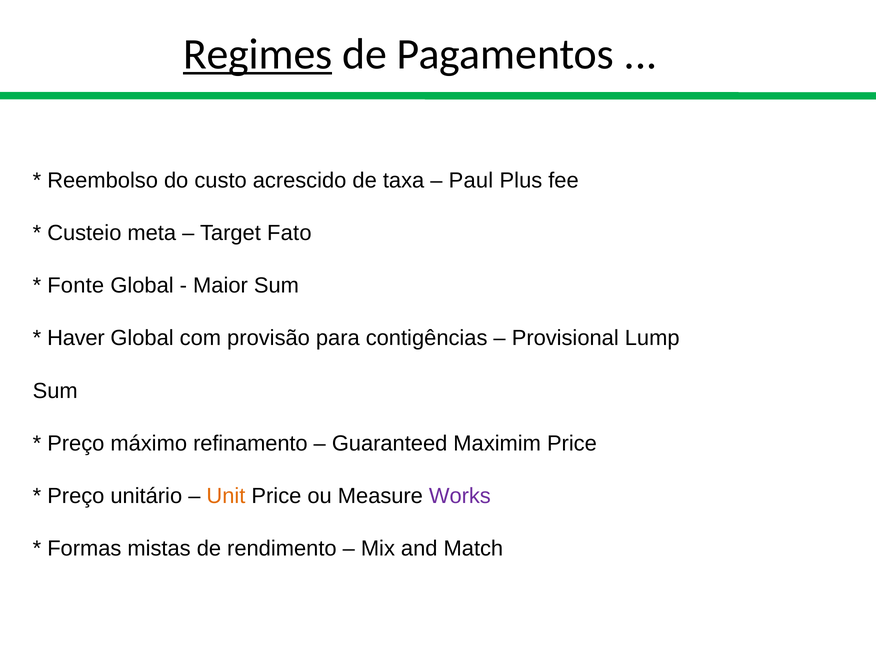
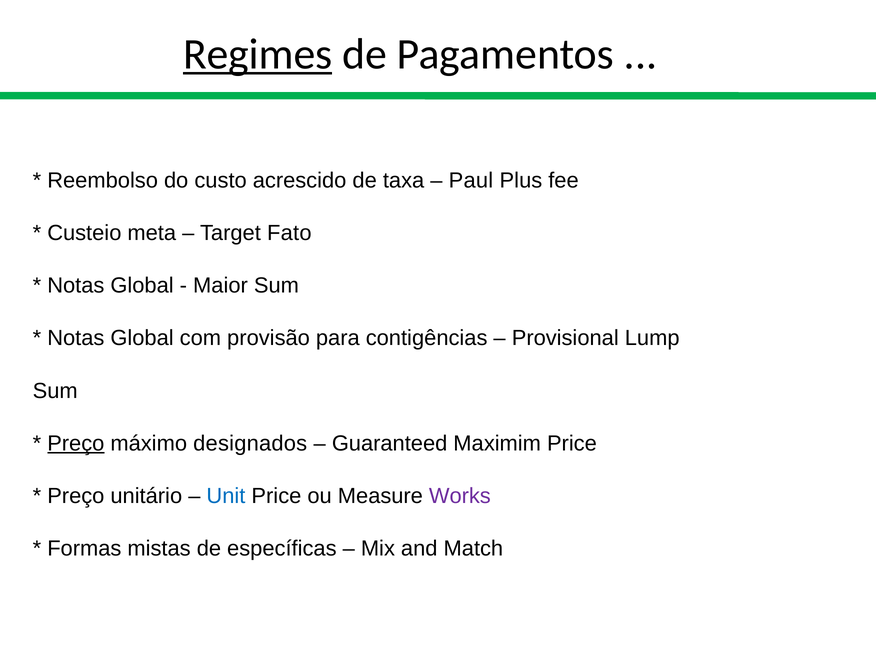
Fonte at (76, 286): Fonte -> Notas
Haver at (76, 338): Haver -> Notas
Preço at (76, 443) underline: none -> present
refinamento: refinamento -> designados
Unit colour: orange -> blue
rendimento: rendimento -> específicas
